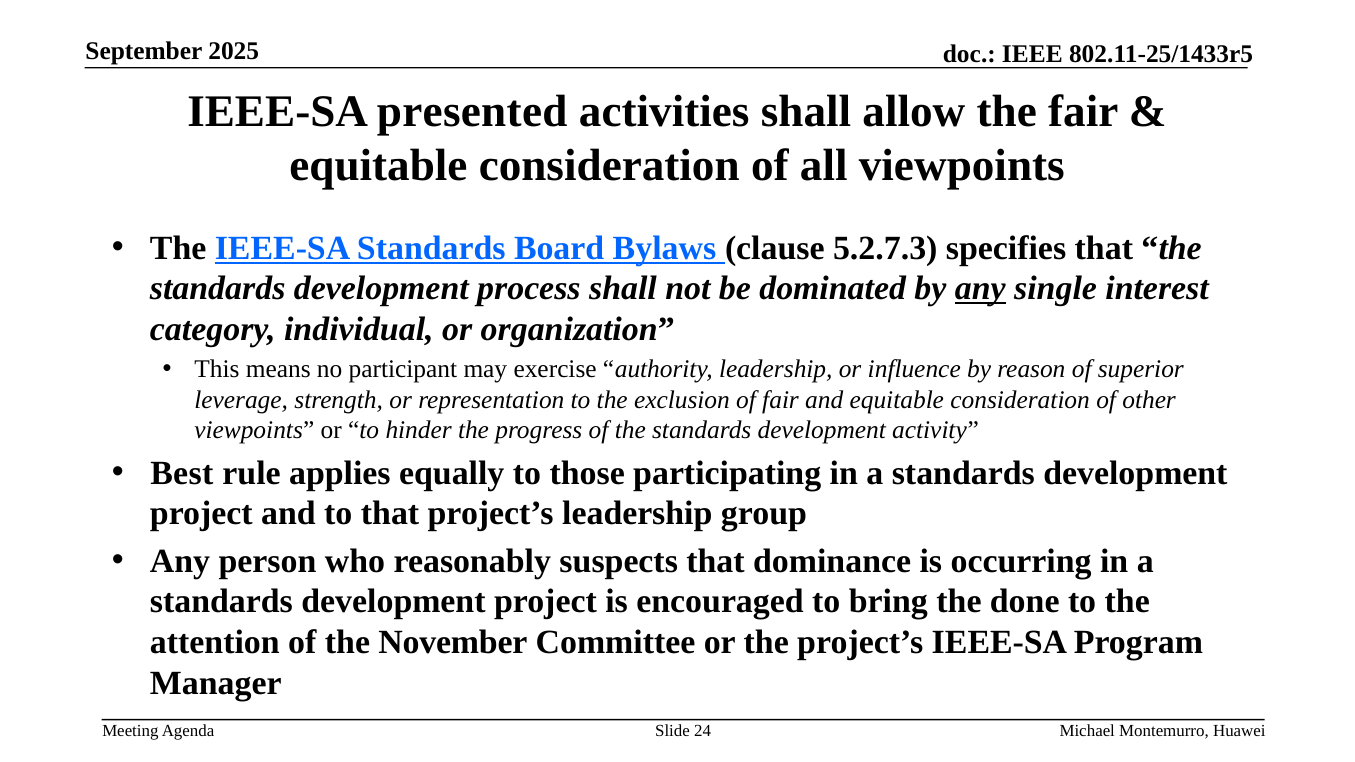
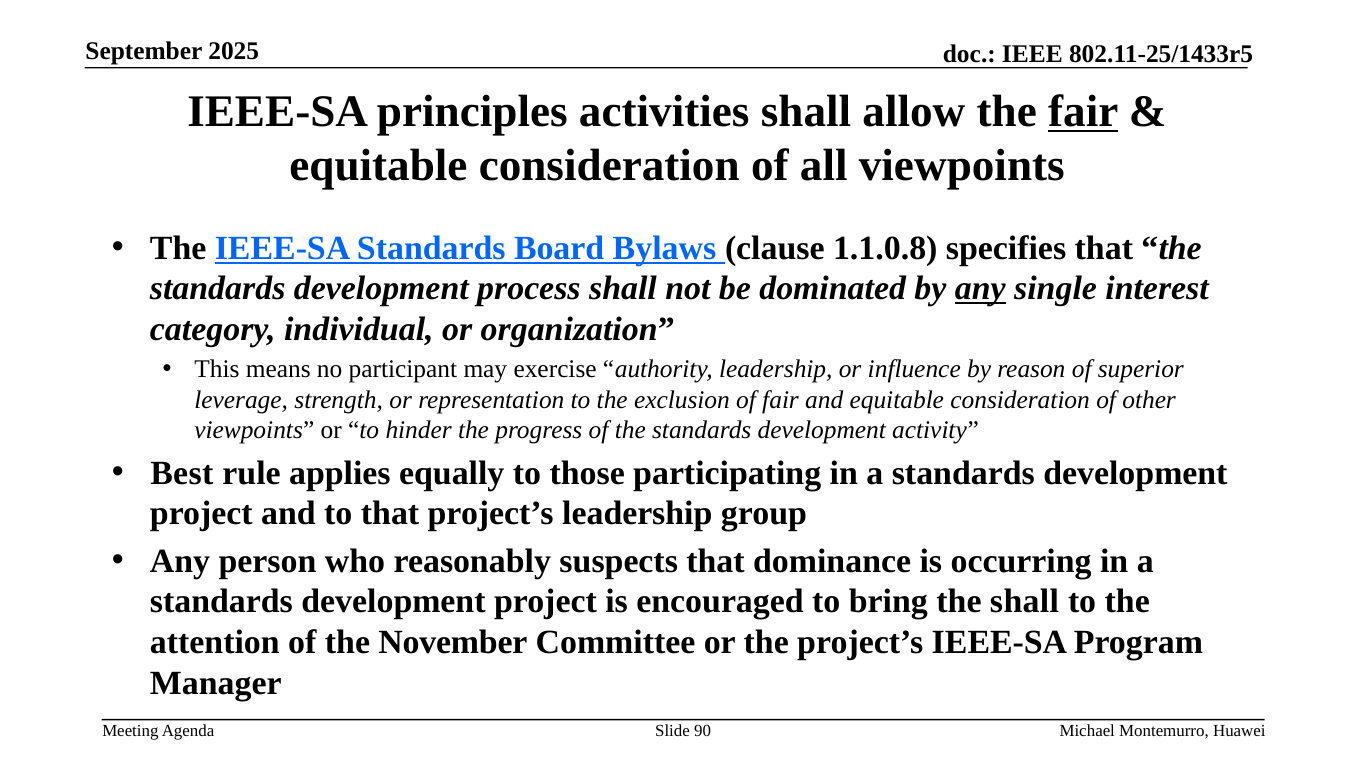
presented: presented -> principles
fair at (1083, 112) underline: none -> present
5.2.7.3: 5.2.7.3 -> 1.1.0.8
the done: done -> shall
24: 24 -> 90
